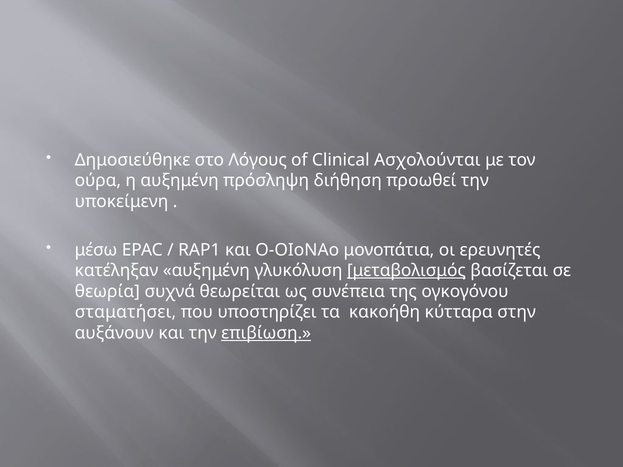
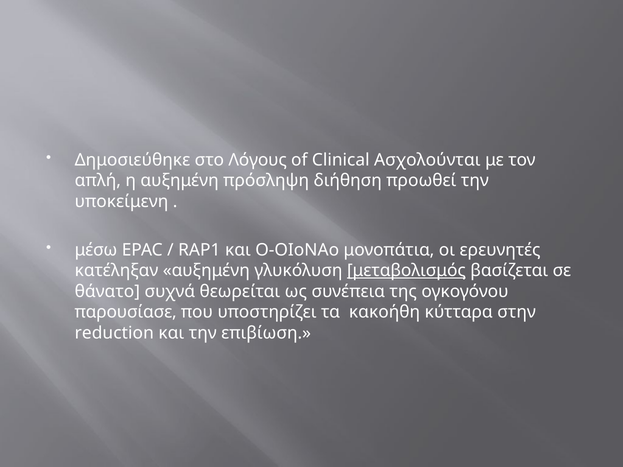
ούρα: ούρα -> απλή
θεωρία: θεωρία -> θάνατο
σταματήσει: σταματήσει -> παρουσίασε
αυξάνουν: αυξάνουν -> reduction
επιβίωση underline: present -> none
